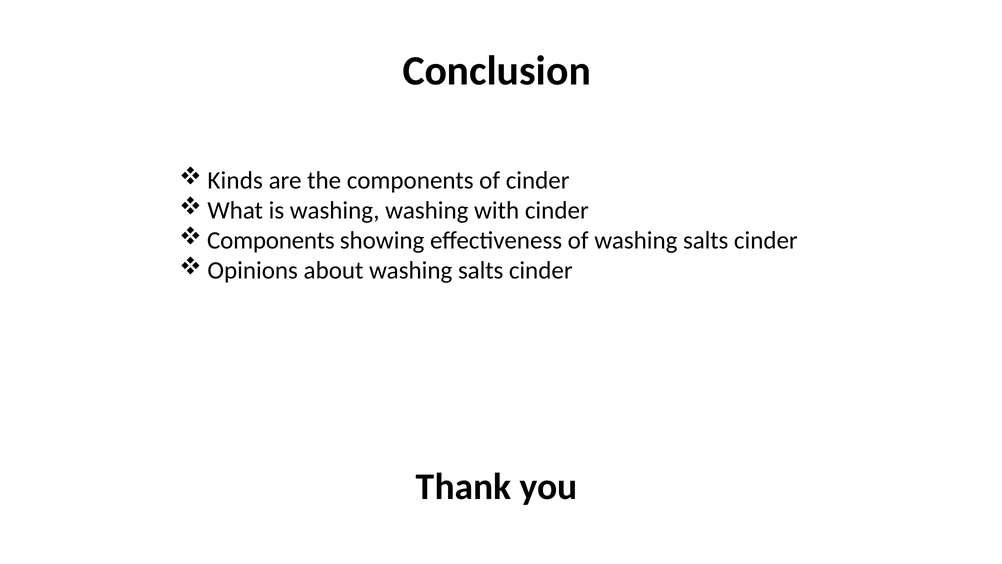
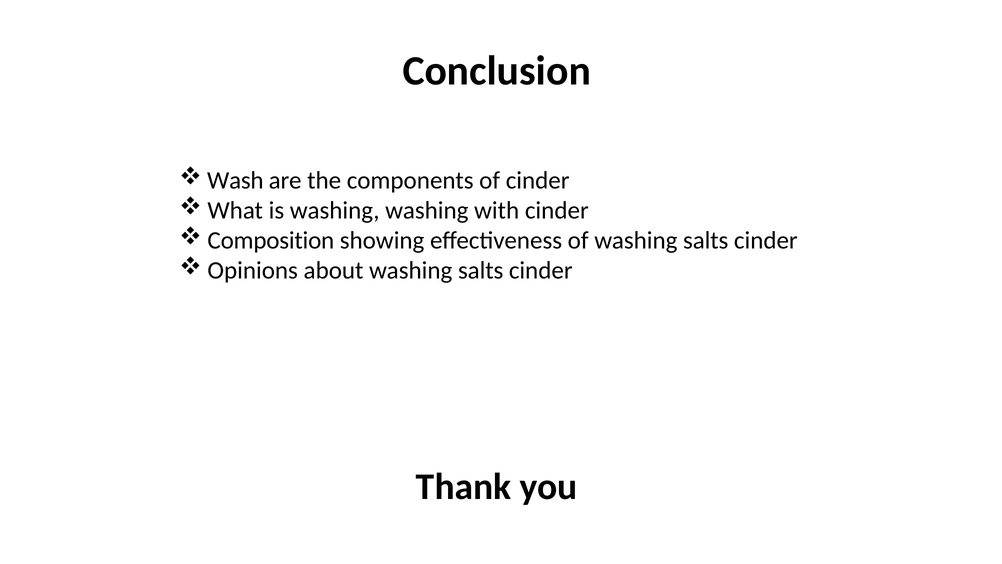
Kinds: Kinds -> Wash
Components at (271, 240): Components -> Composition
